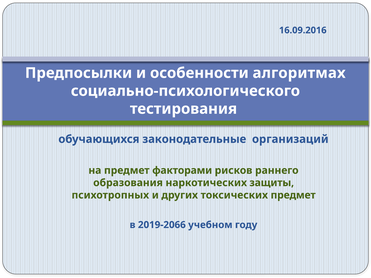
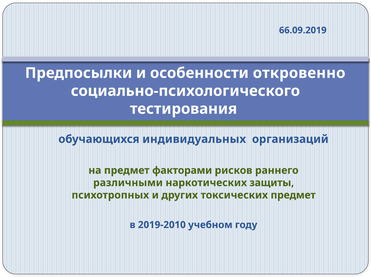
16.09.2016: 16.09.2016 -> 66.09.2019
алгоритмах: алгоритмах -> откровенно
законодательные: законодательные -> индивидуальных
образования: образования -> различными
2019-2066: 2019-2066 -> 2019-2010
